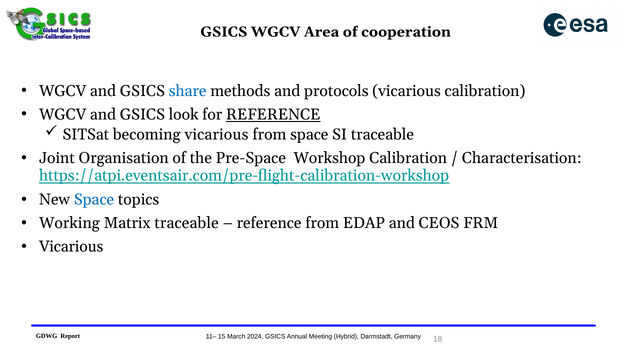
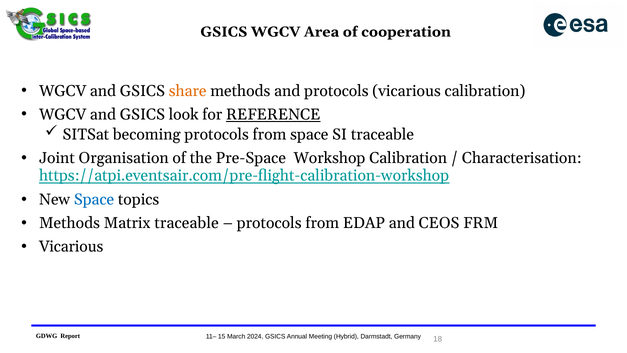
share colour: blue -> orange
becoming vicarious: vicarious -> protocols
Working at (69, 223): Working -> Methods
reference at (269, 223): reference -> protocols
